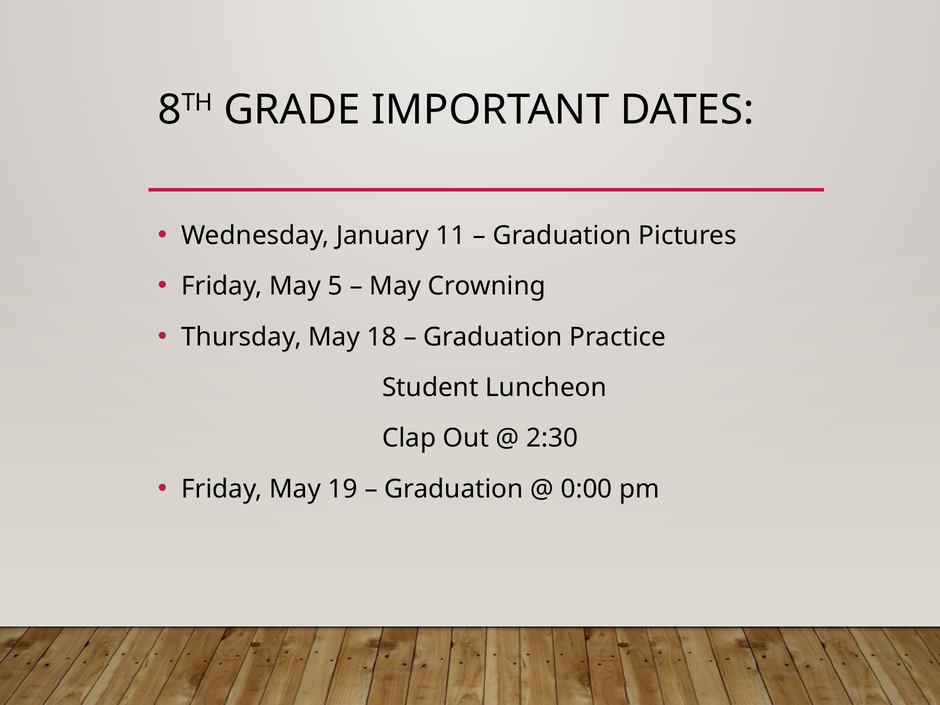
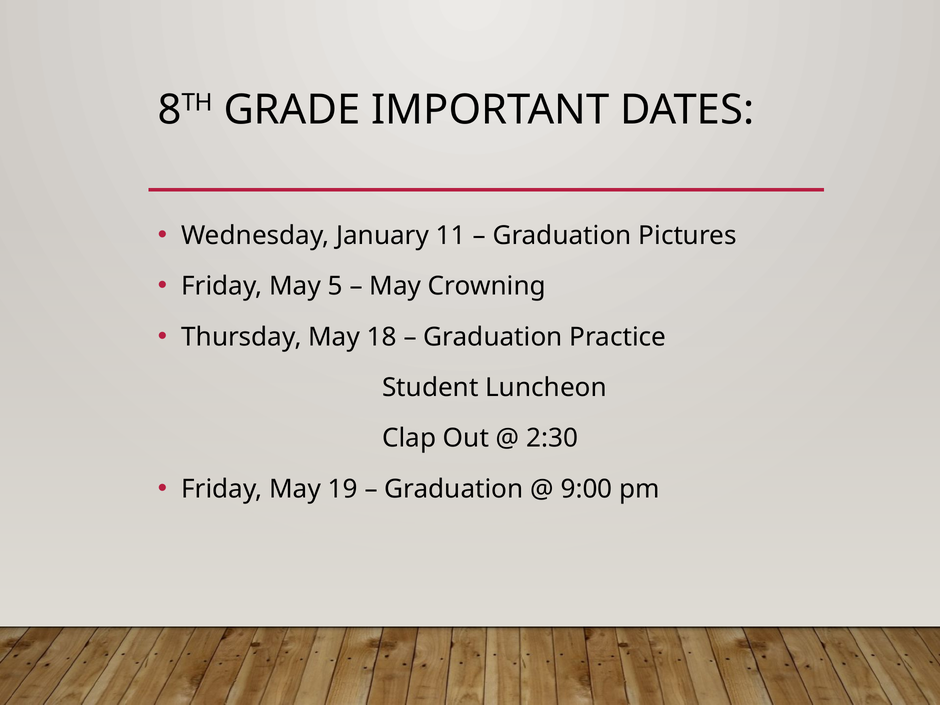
0:00: 0:00 -> 9:00
